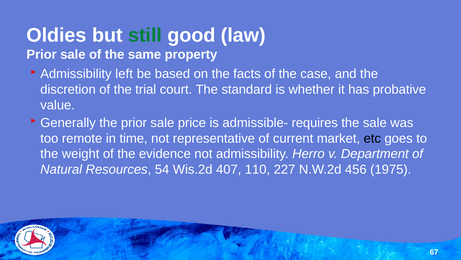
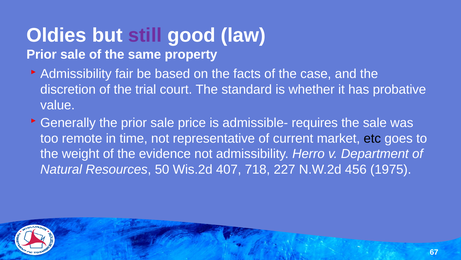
still colour: green -> purple
left: left -> fair
54: 54 -> 50
110: 110 -> 718
